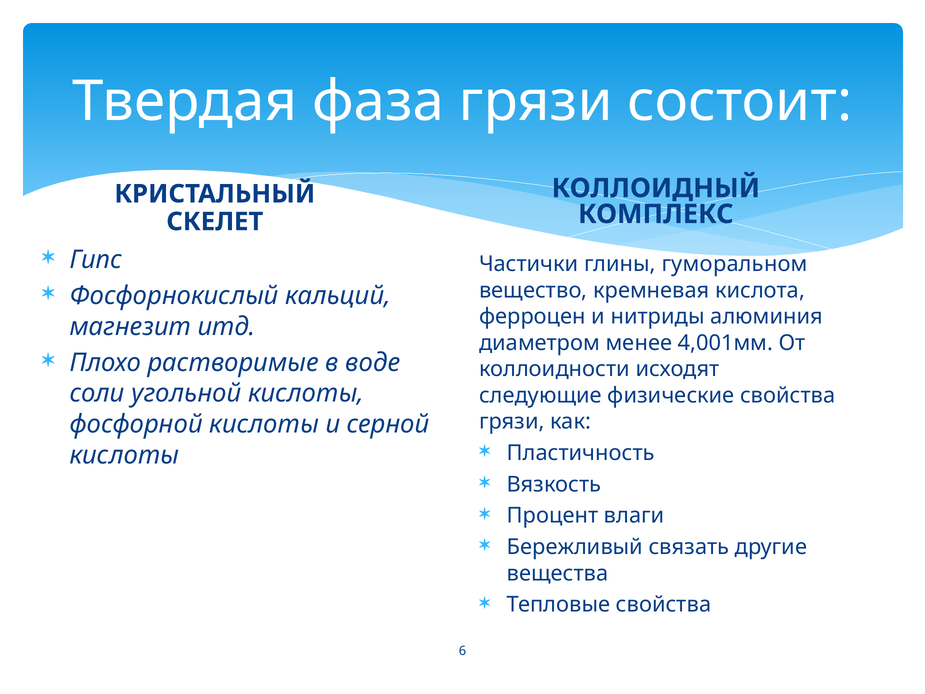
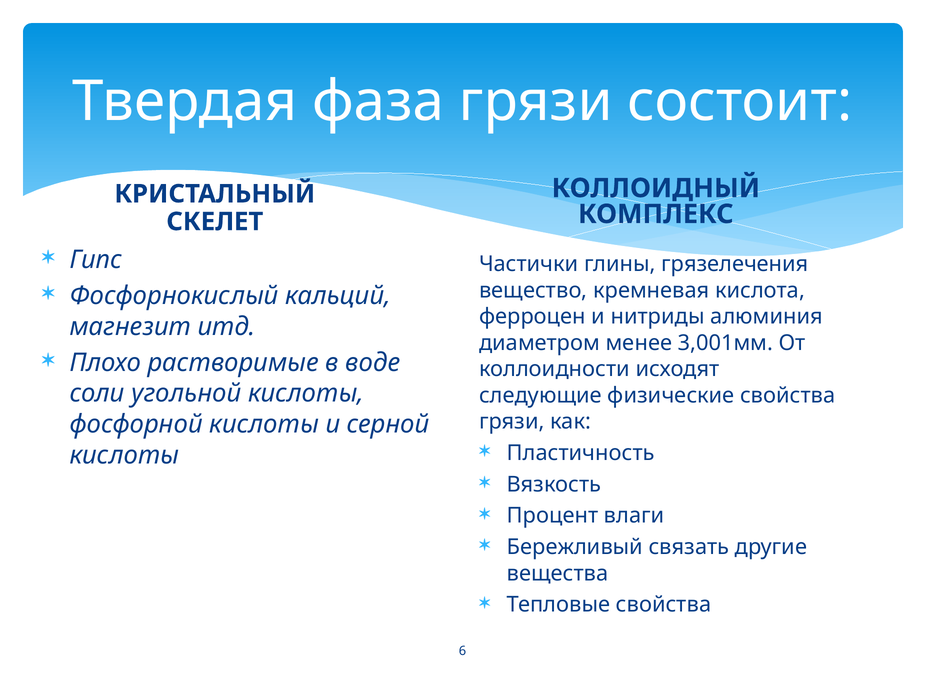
гуморальном: гуморальном -> грязелечения
4,001мм: 4,001мм -> 3,001мм
